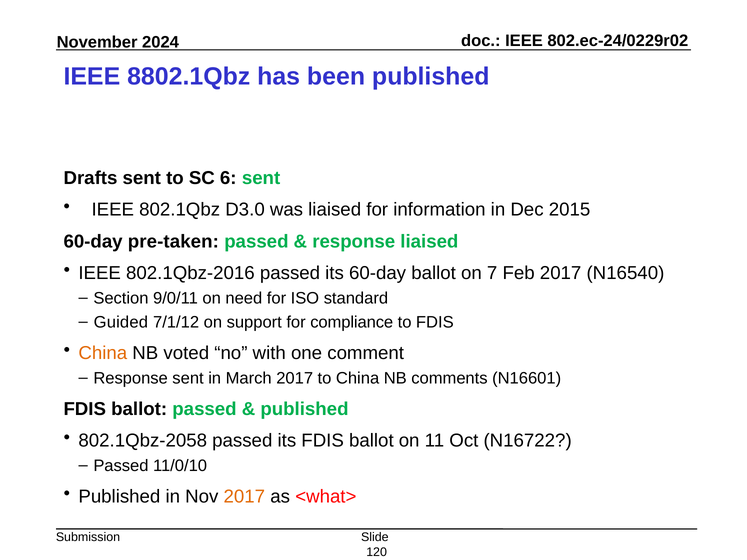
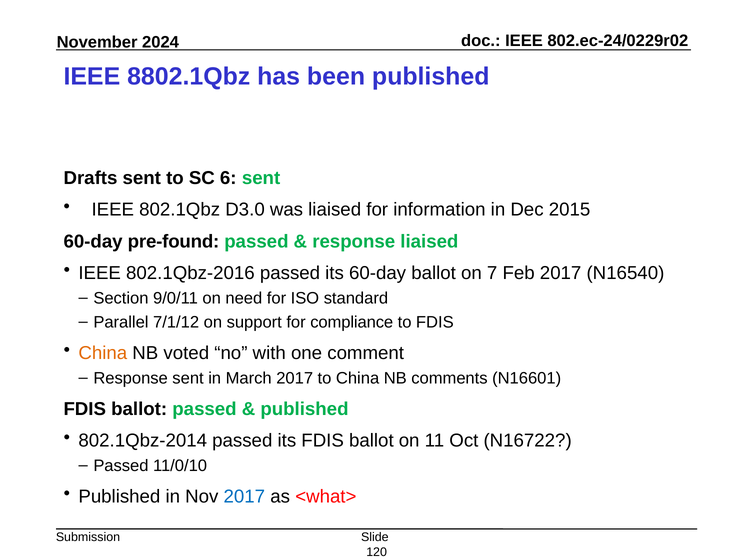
pre-taken: pre-taken -> pre-found
Guided: Guided -> Parallel
802.1Qbz-2058: 802.1Qbz-2058 -> 802.1Qbz-2014
2017 at (244, 497) colour: orange -> blue
